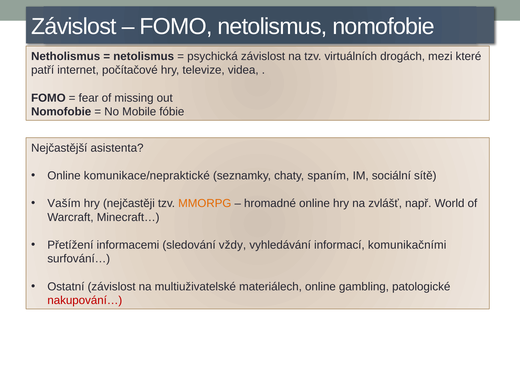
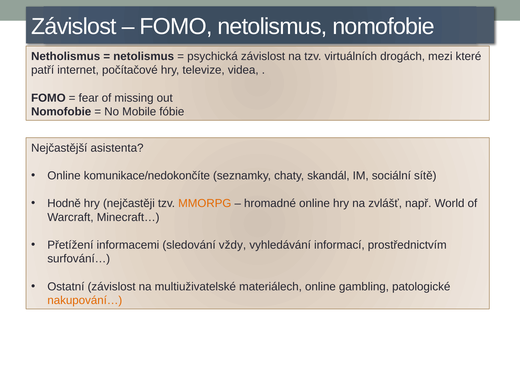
komunikace/nepraktické: komunikace/nepraktické -> komunikace/nedokončíte
spaním: spaním -> skandál
Vaším: Vaším -> Hodně
komunikačními: komunikačními -> prostřednictvím
nakupování… colour: red -> orange
